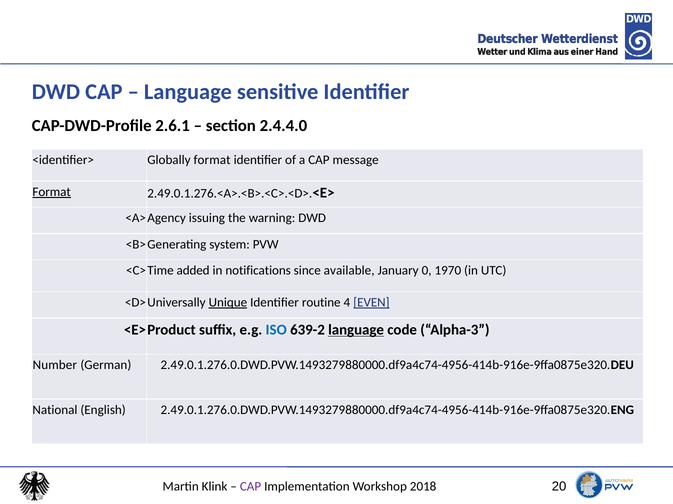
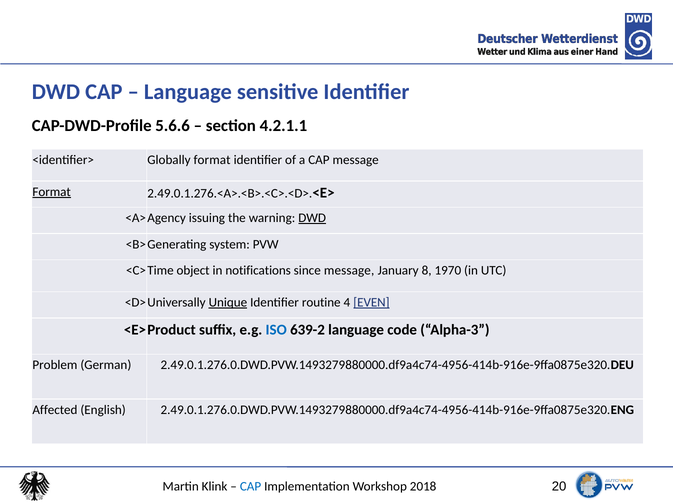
2.6.1: 2.6.1 -> 5.6.6
2.4.4.0: 2.4.4.0 -> 4.2.1.1
DWD at (312, 218) underline: none -> present
added: added -> object
since available: available -> message
0: 0 -> 8
language at (356, 330) underline: present -> none
Number: Number -> Problem
National: National -> Affected
CAP at (251, 487) colour: purple -> blue
